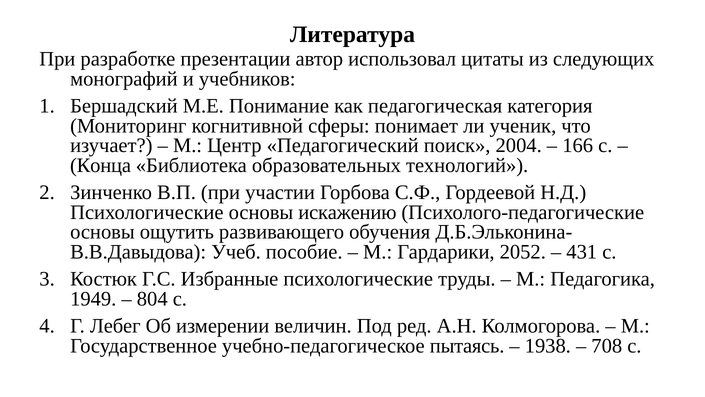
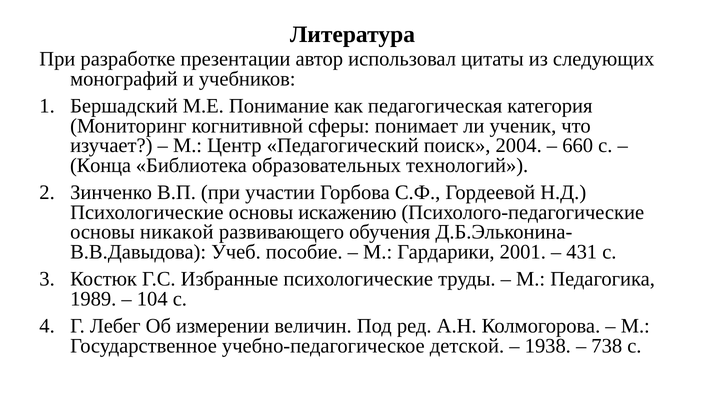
166: 166 -> 660
ощутить: ощутить -> никакой
2052: 2052 -> 2001
1949: 1949 -> 1989
804: 804 -> 104
пытаясь: пытаясь -> детской
708: 708 -> 738
